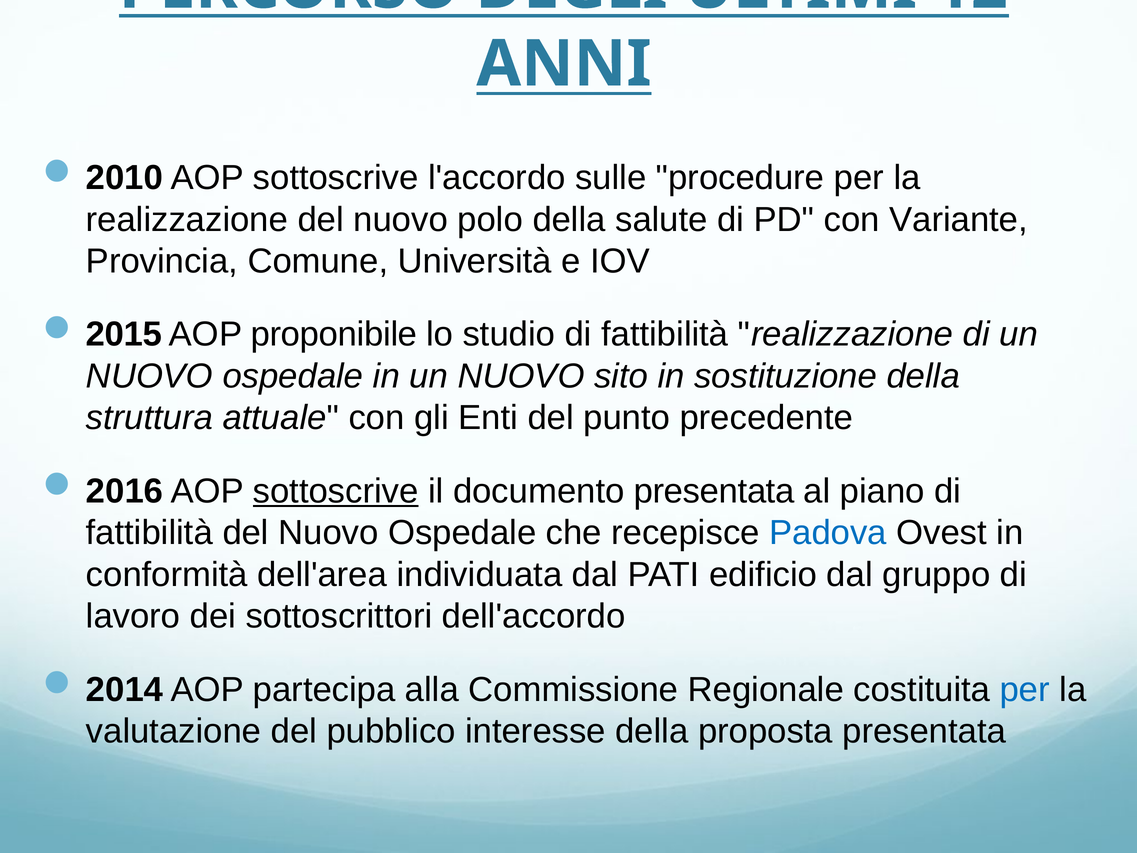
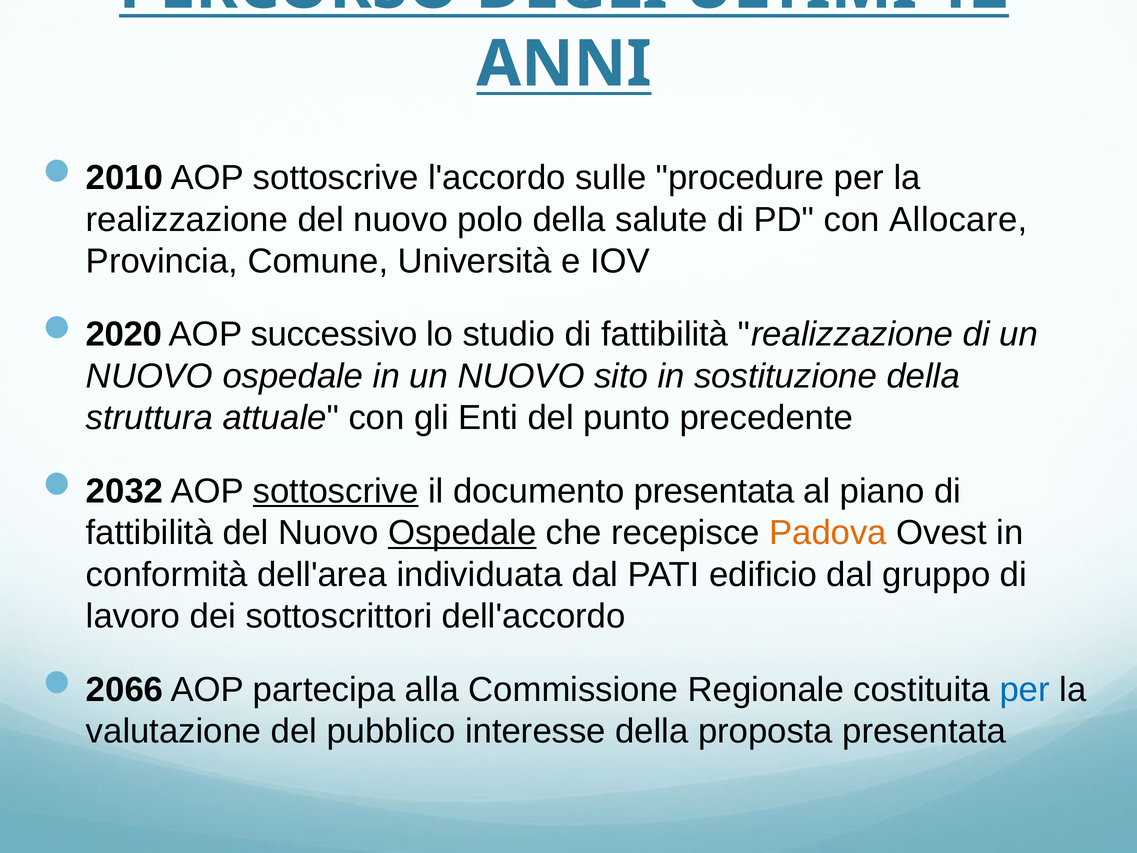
Variante: Variante -> Allocare
2015: 2015 -> 2020
proponibile: proponibile -> successivo
2016: 2016 -> 2032
Ospedale at (462, 533) underline: none -> present
Padova colour: blue -> orange
2014: 2014 -> 2066
